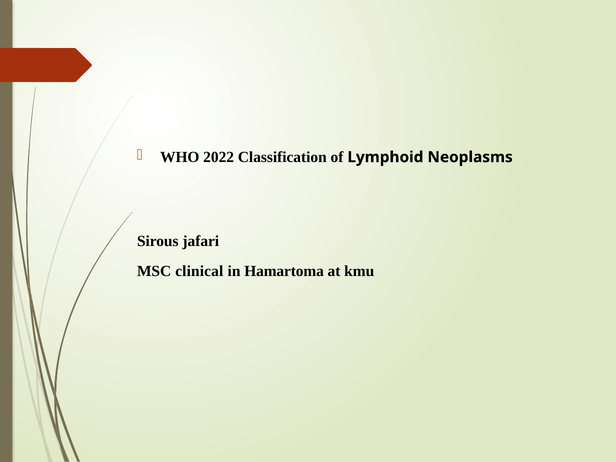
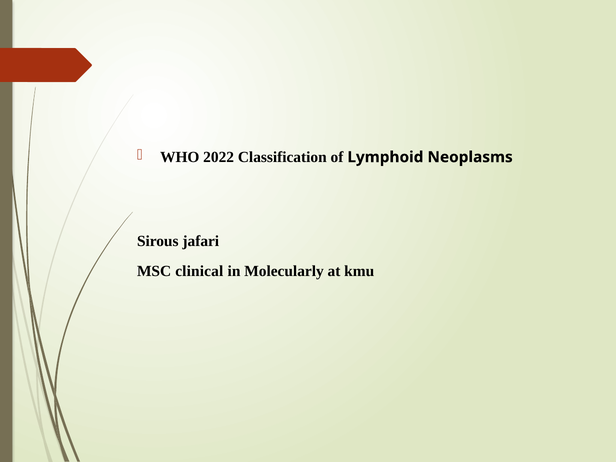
Hamartoma: Hamartoma -> Molecularly
